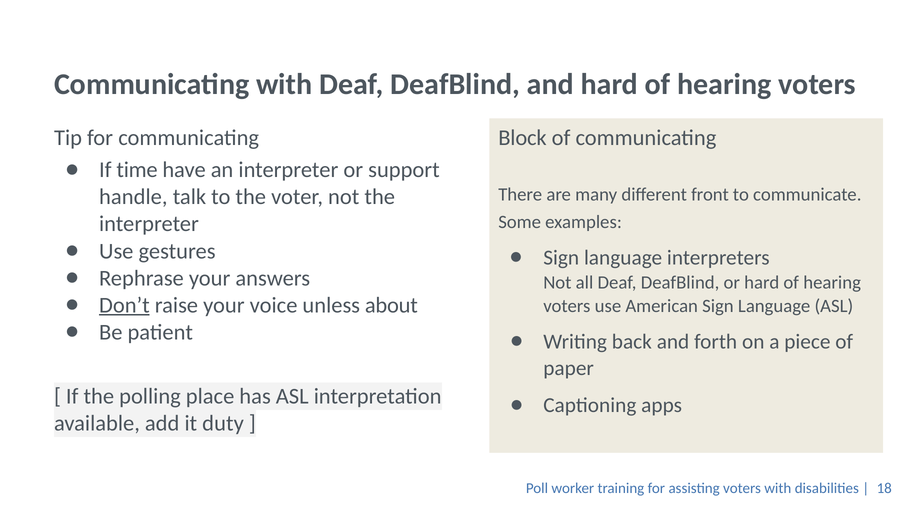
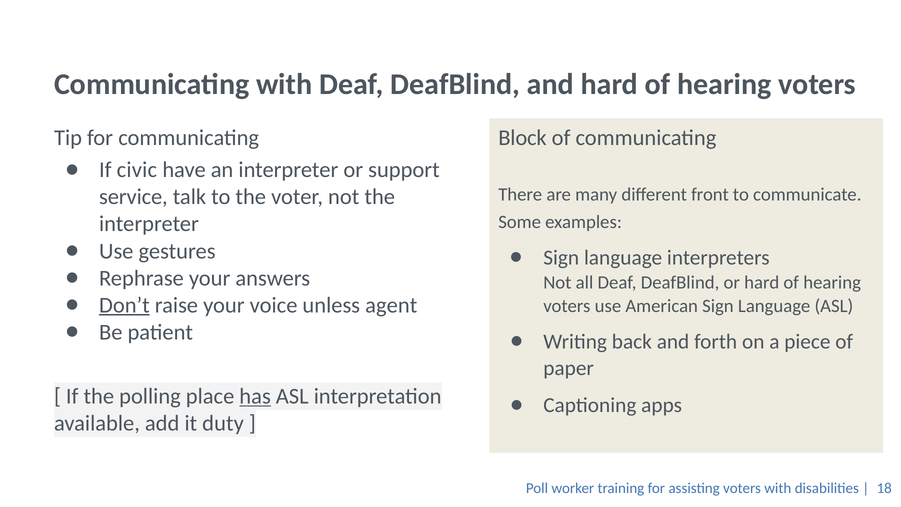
time: time -> civic
handle: handle -> service
about: about -> agent
has underline: none -> present
